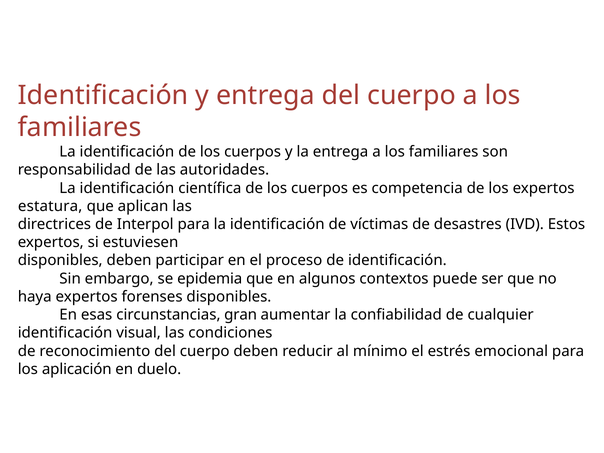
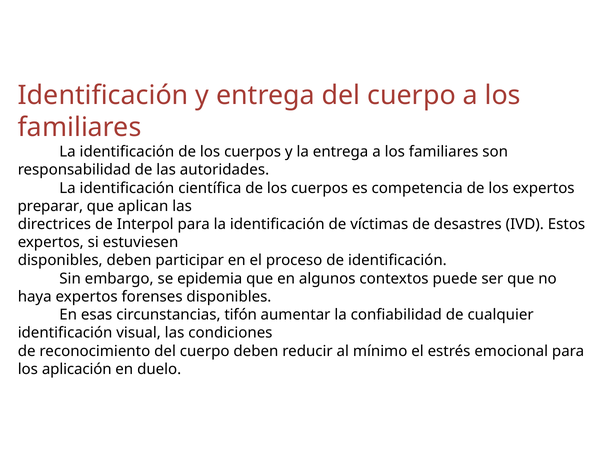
estatura: estatura -> preparar
gran: gran -> tifón
